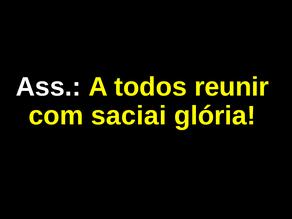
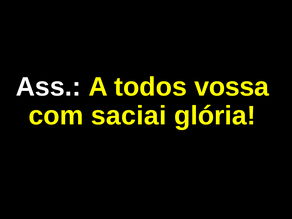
reunir: reunir -> vossa
